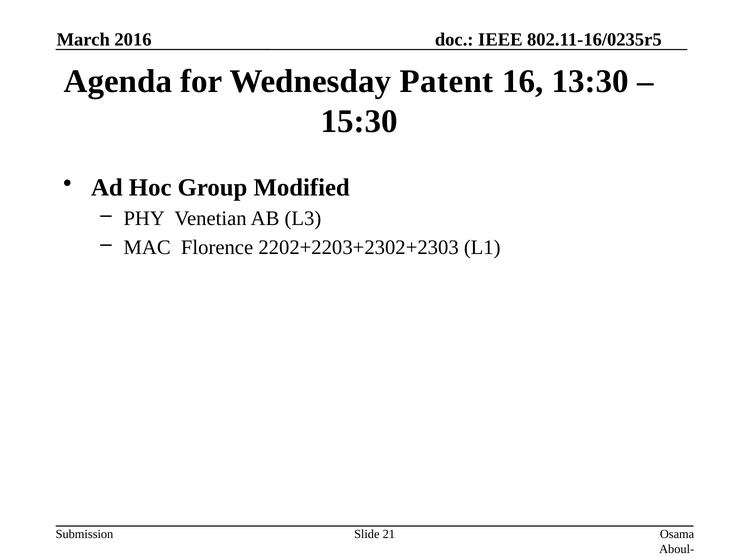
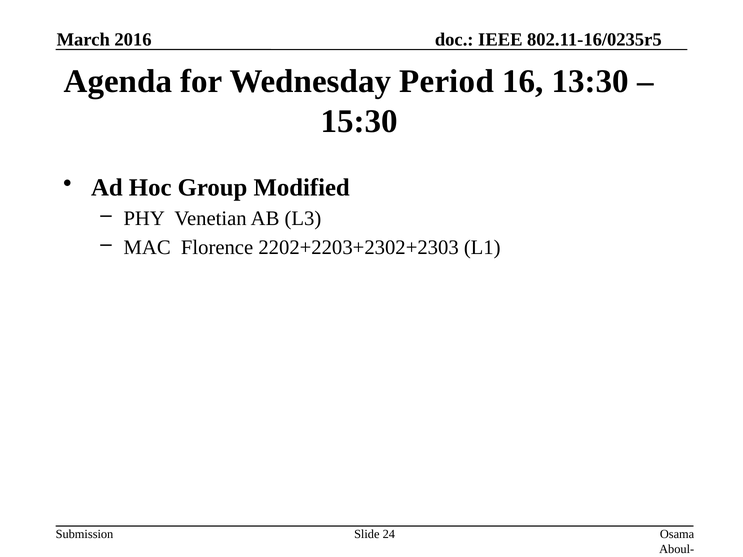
Patent: Patent -> Period
21: 21 -> 24
